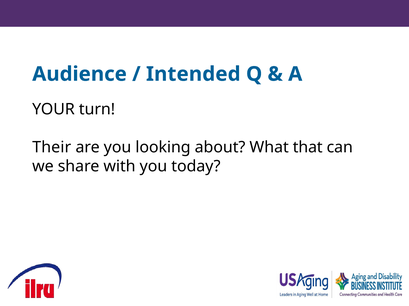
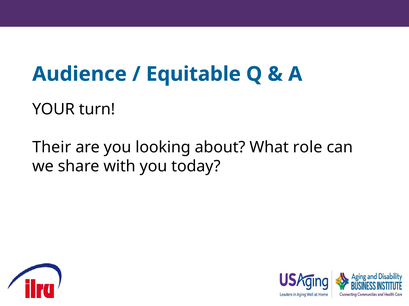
Intended: Intended -> Equitable
that: that -> role
